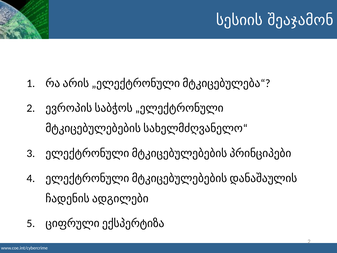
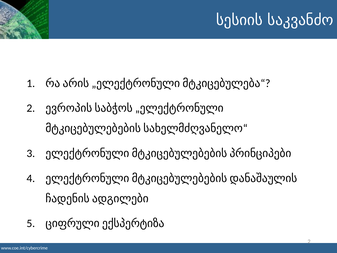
შეაჯამონ: შეაჯამონ -> საკვანძო
